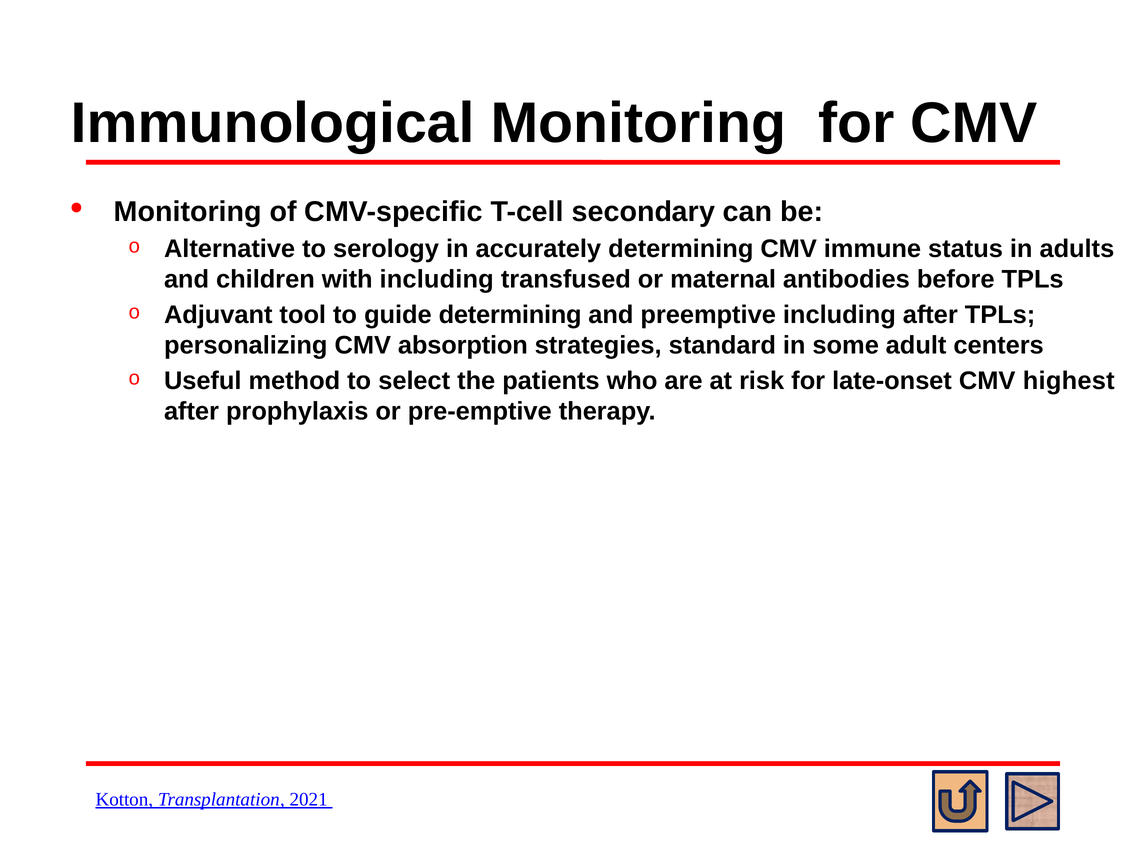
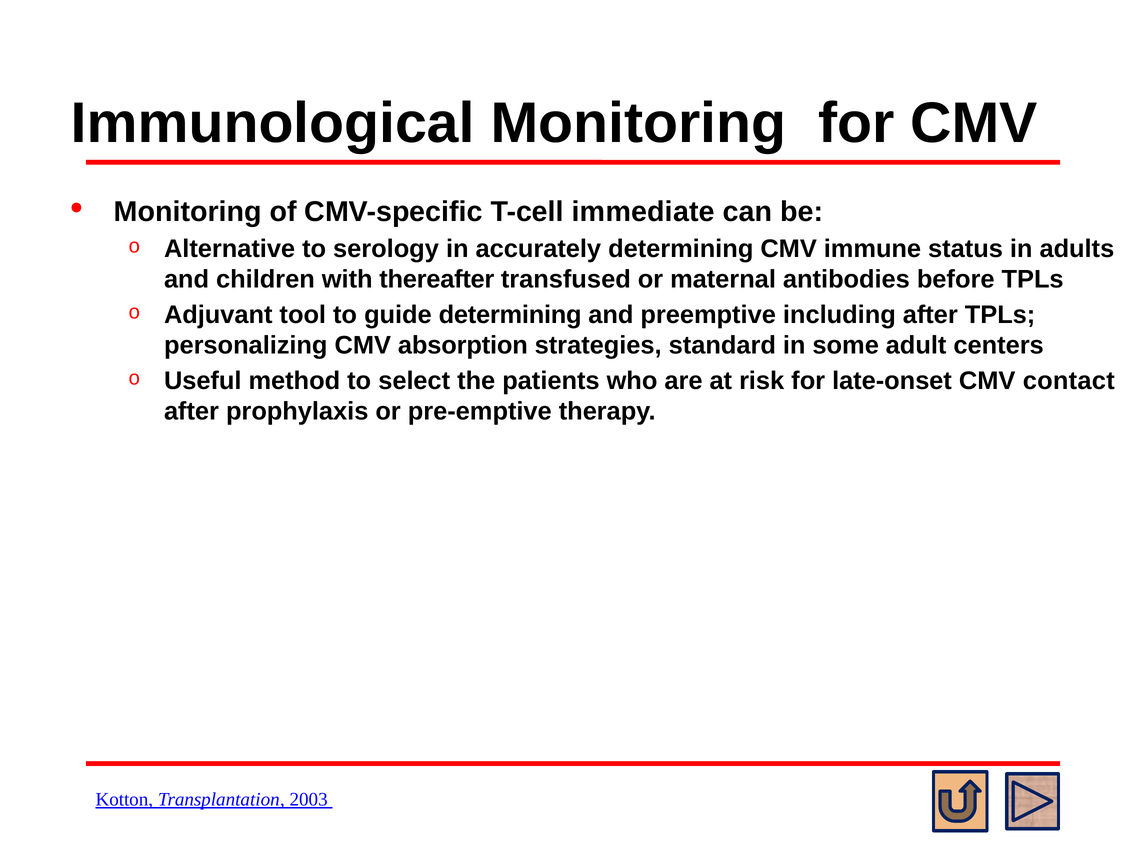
secondary: secondary -> immediate
with including: including -> thereafter
highest: highest -> contact
2021: 2021 -> 2003
